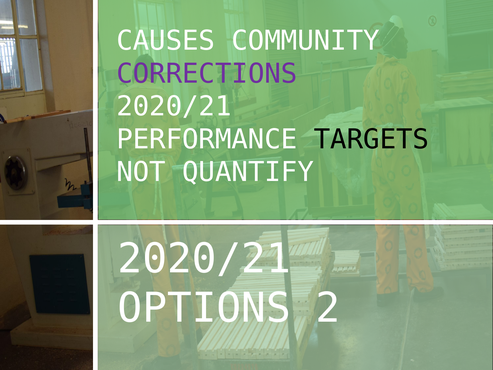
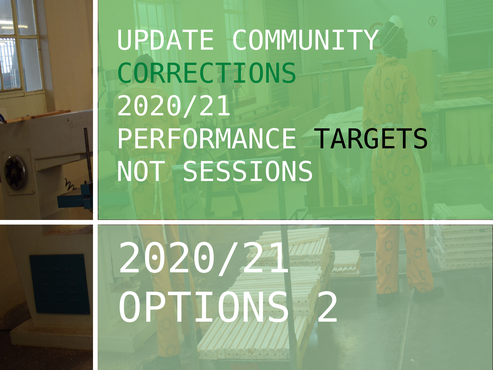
CAUSES: CAUSES -> UPDATE
CORRECTIONS colour: purple -> green
QUANTIFY: QUANTIFY -> SESSIONS
